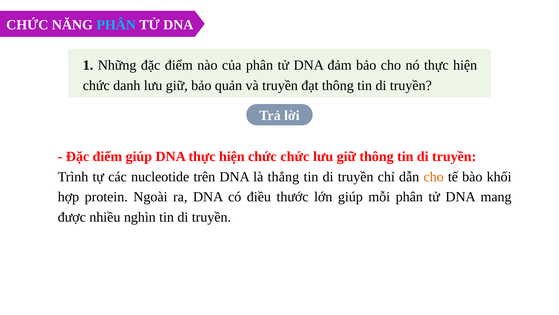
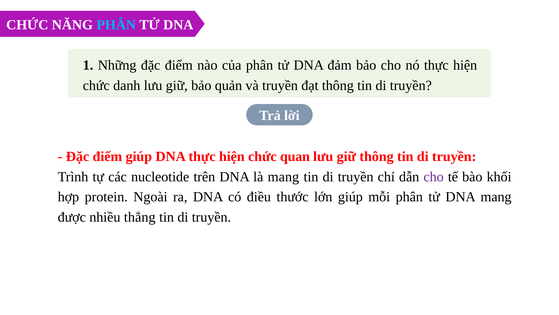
chức chức: chức -> quan
là thẳng: thẳng -> mang
cho at (434, 177) colour: orange -> purple
nghìn: nghìn -> thẳng
